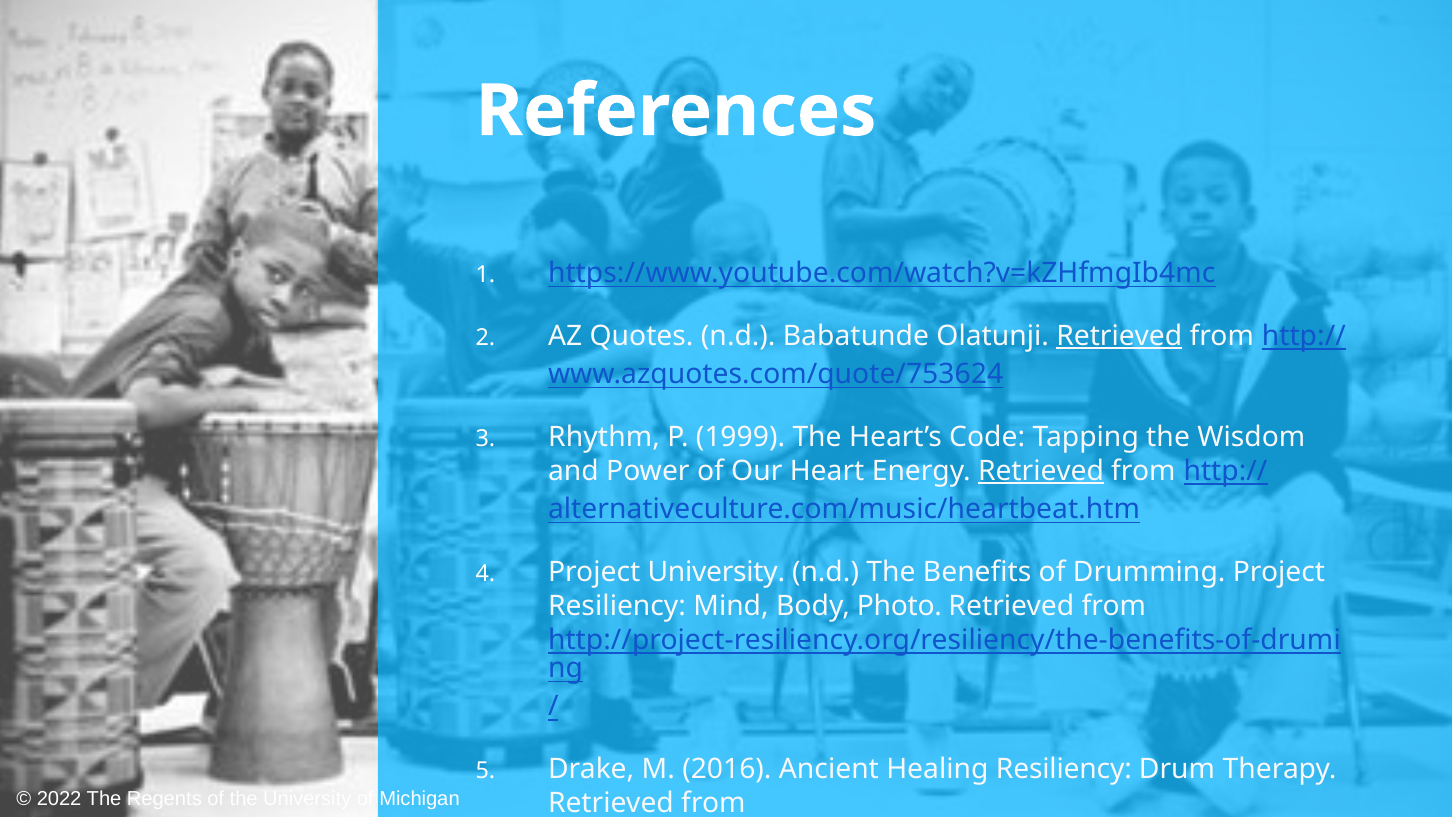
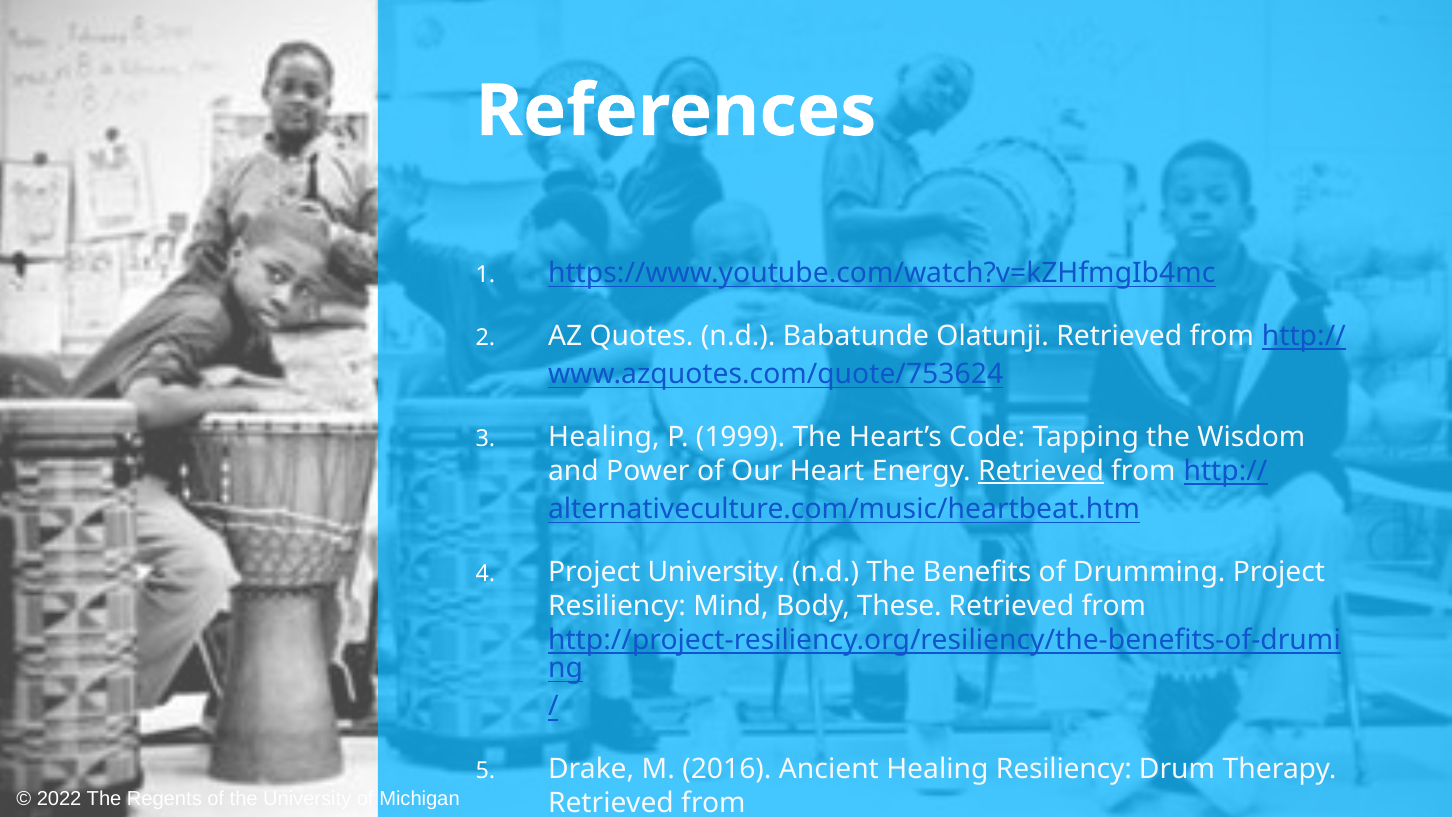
Retrieved at (1119, 336) underline: present -> none
Rhythm at (604, 437): Rhythm -> Healing
Photo: Photo -> These
